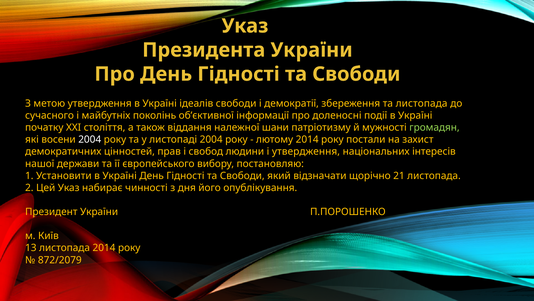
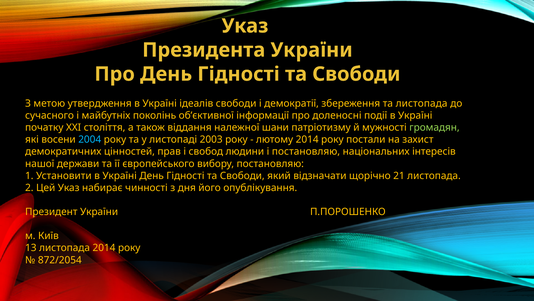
2004 at (90, 139) colour: white -> light blue
листопаді 2004: 2004 -> 2003
і утвердження: утвердження -> постановляю
872/2079: 872/2079 -> 872/2054
